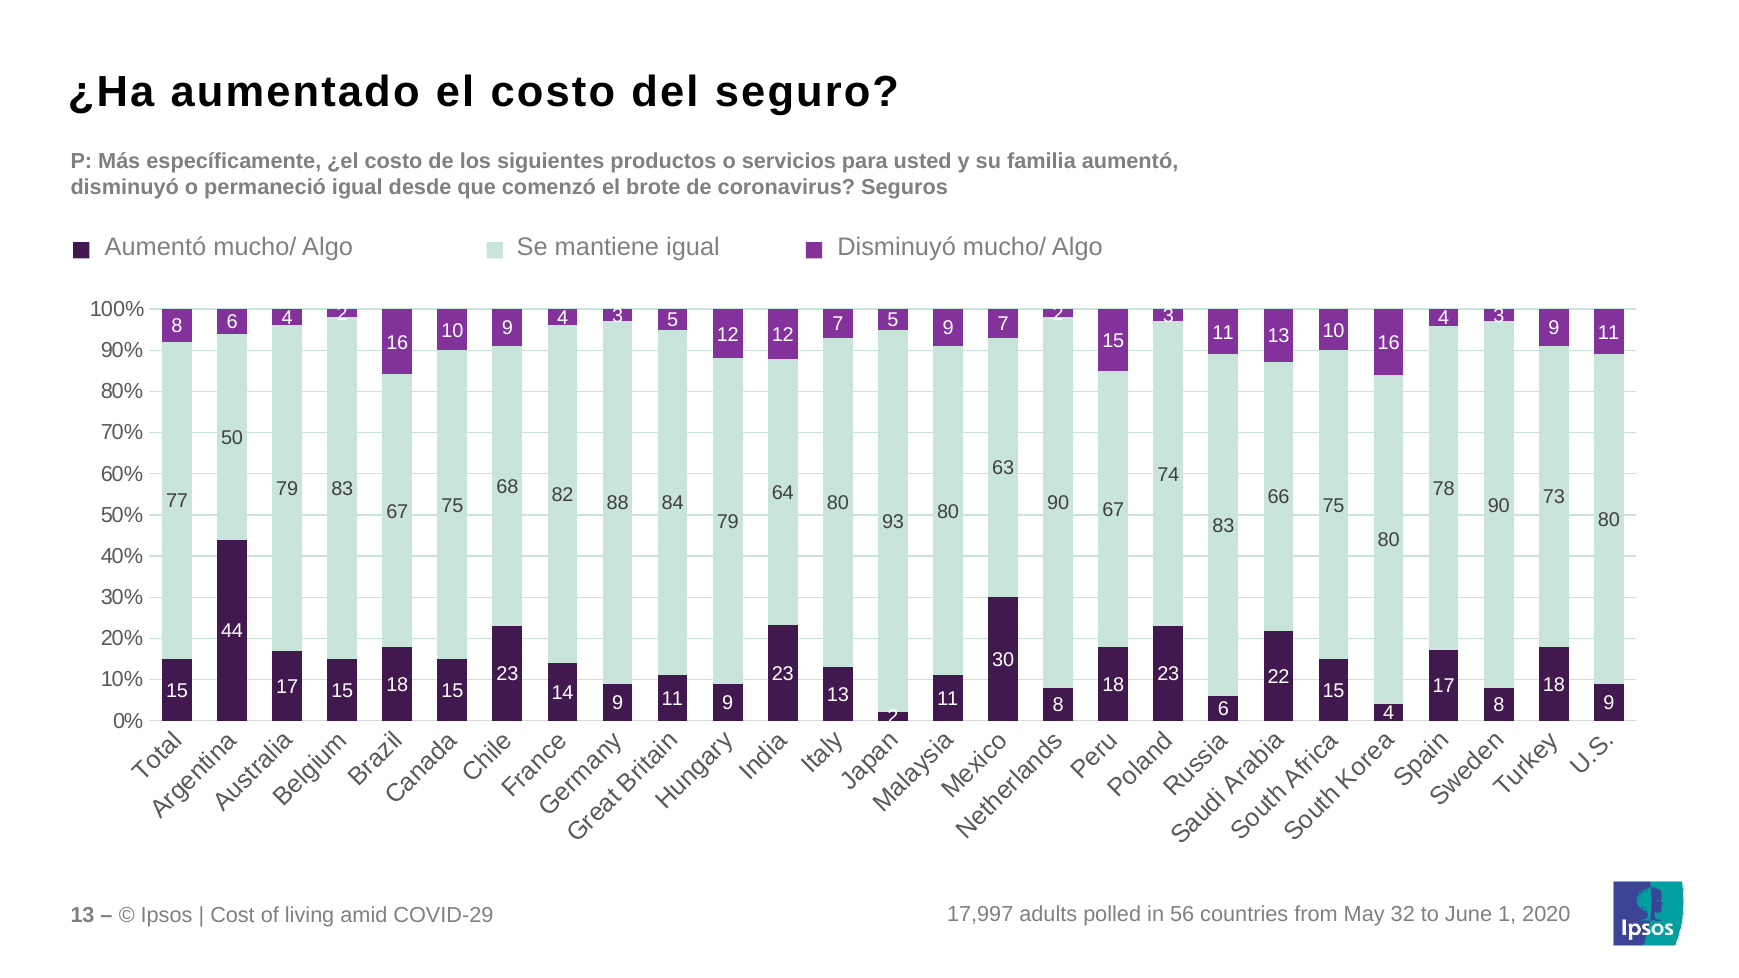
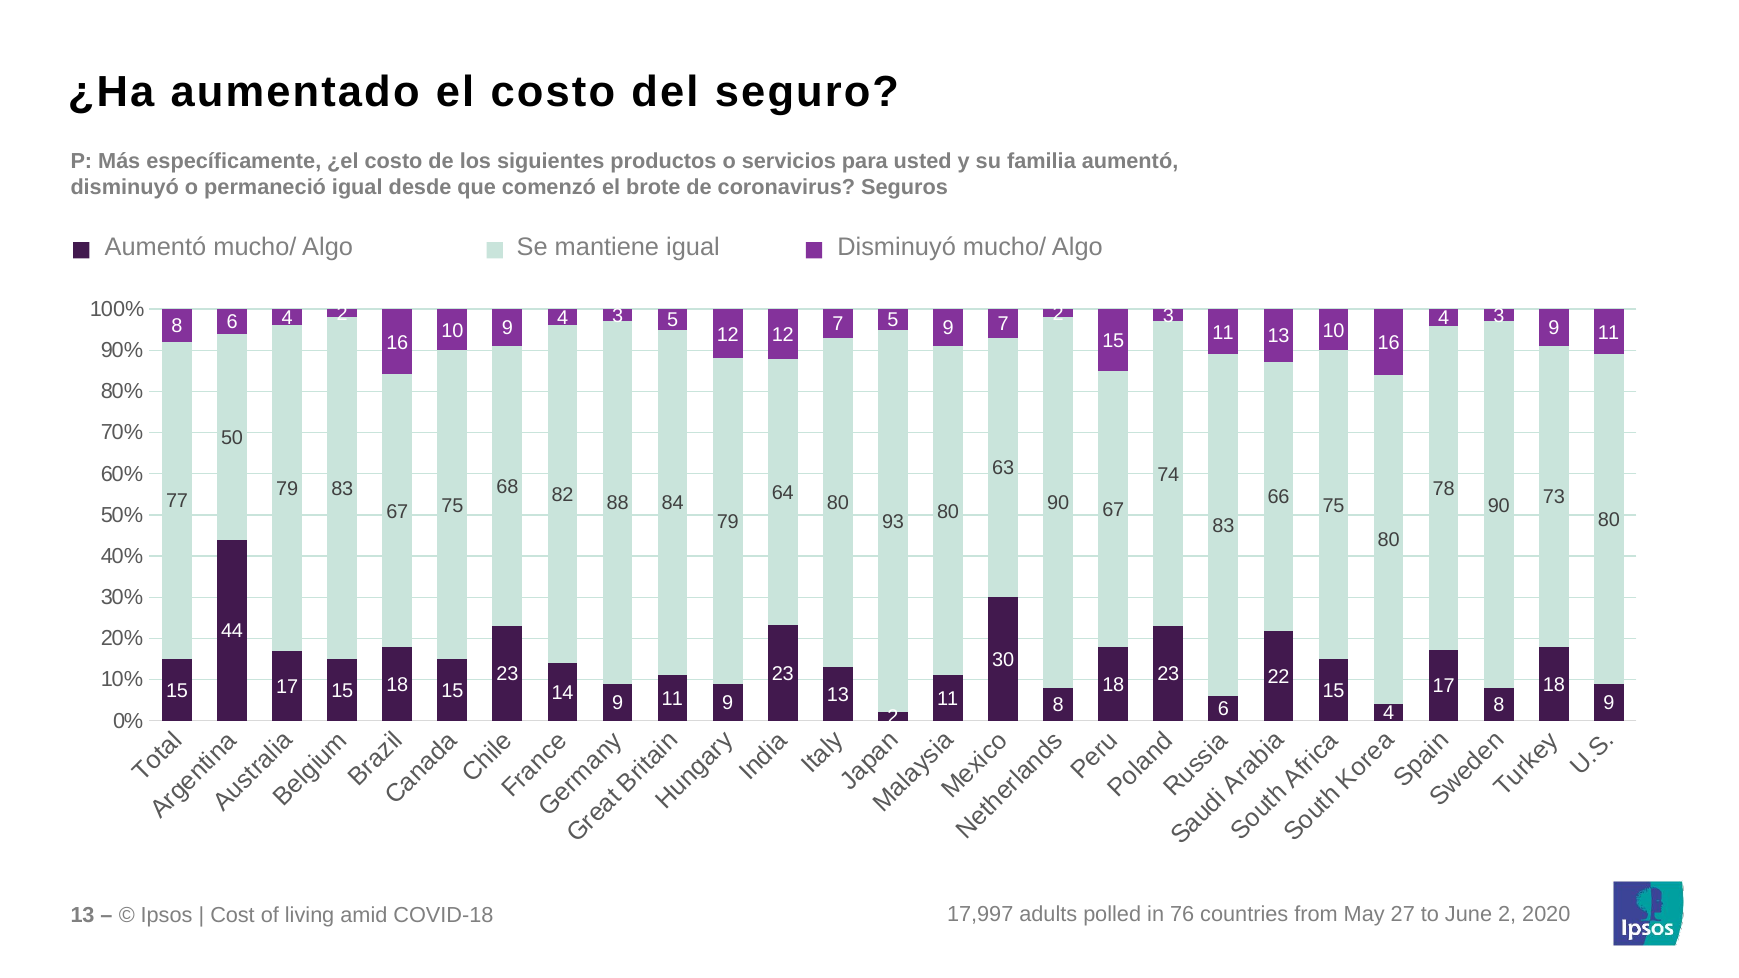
56: 56 -> 76
32: 32 -> 27
June 1: 1 -> 2
COVID-29: COVID-29 -> COVID-18
